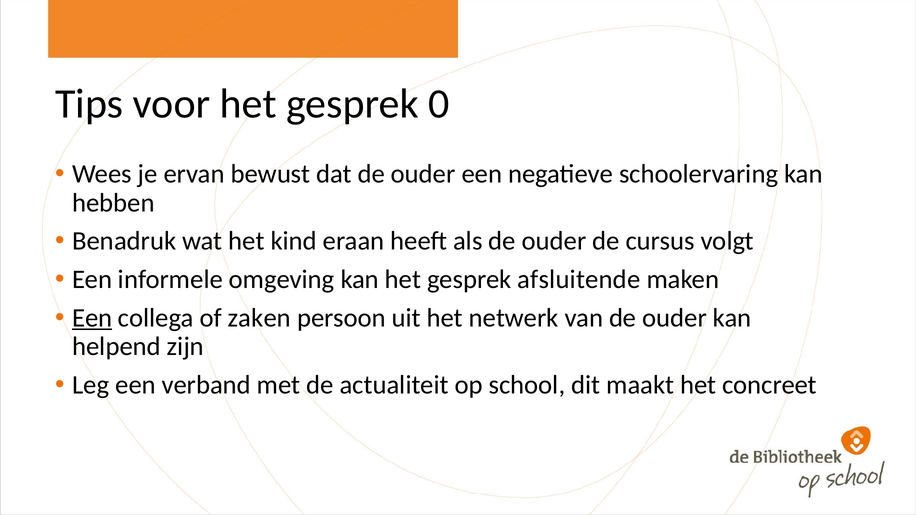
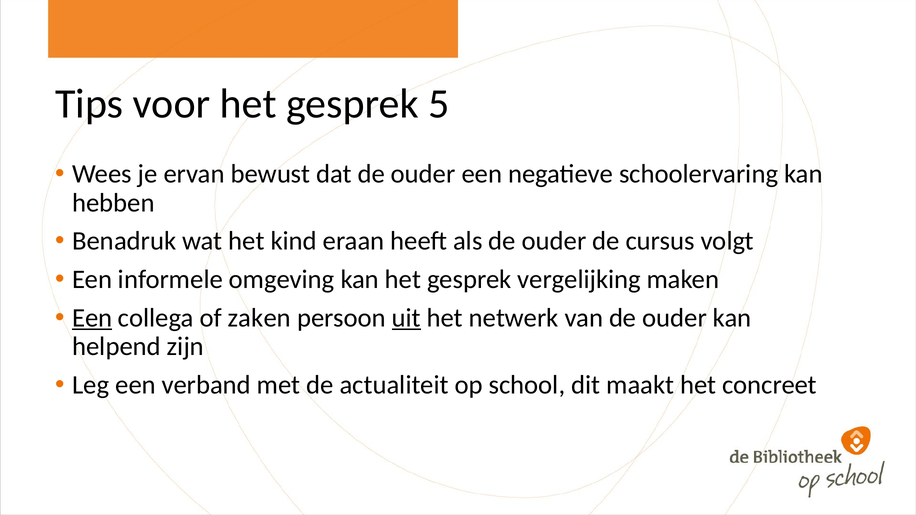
0: 0 -> 5
afsluitende: afsluitende -> vergelijking
uit underline: none -> present
